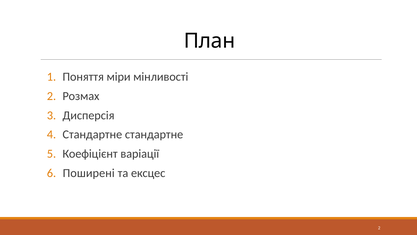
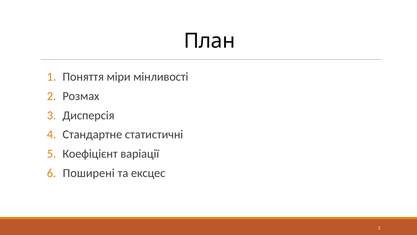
Стандартне стандартне: стандартне -> статистичні
